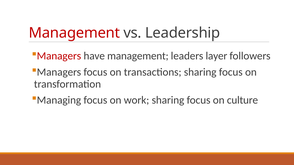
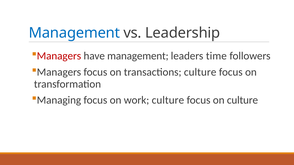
Management at (74, 33) colour: red -> blue
layer: layer -> time
transactions sharing: sharing -> culture
work sharing: sharing -> culture
